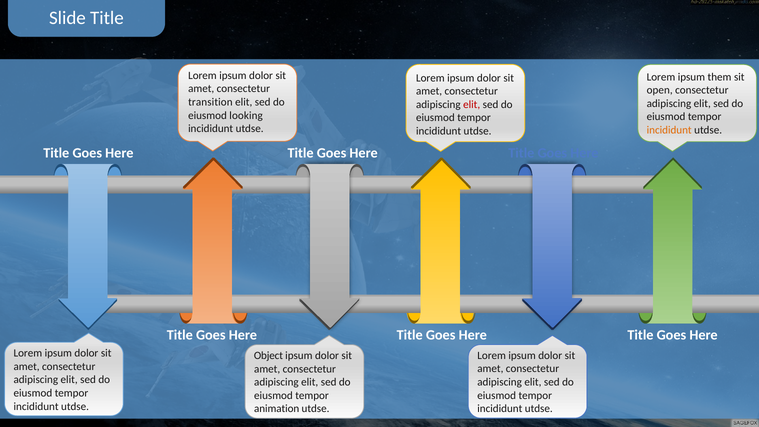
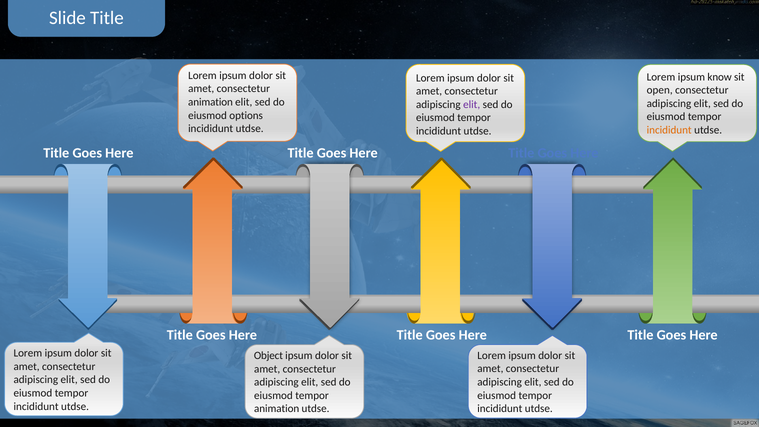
them: them -> know
transition at (210, 102): transition -> animation
elit at (472, 104) colour: red -> purple
looking: looking -> options
